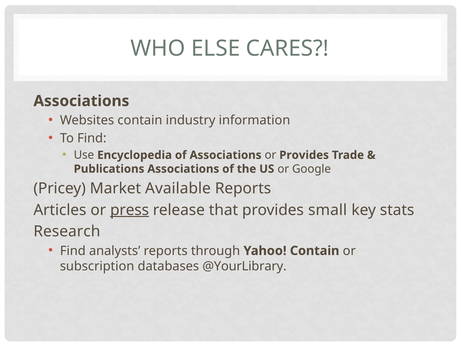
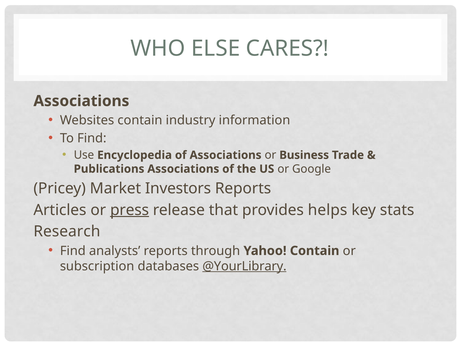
or Provides: Provides -> Business
Available: Available -> Investors
small: small -> helps
@YourLibrary underline: none -> present
